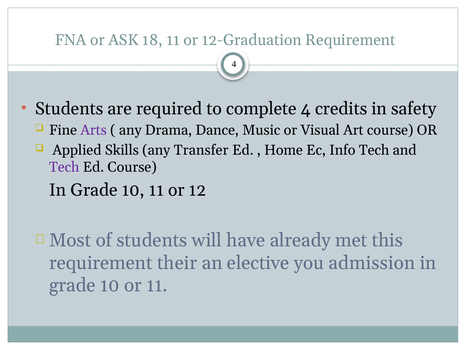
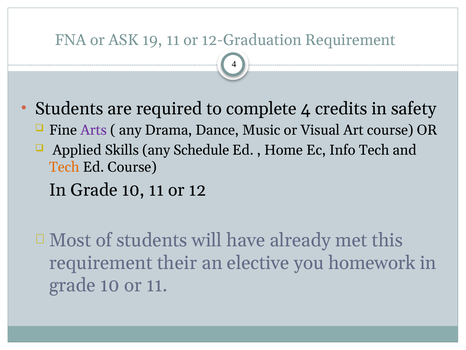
18: 18 -> 19
Transfer: Transfer -> Schedule
Tech at (64, 167) colour: purple -> orange
admission: admission -> homework
